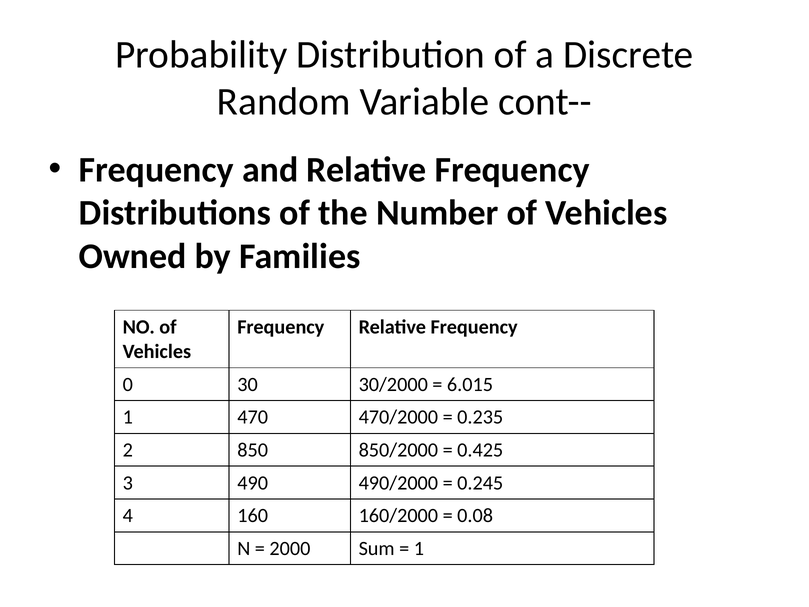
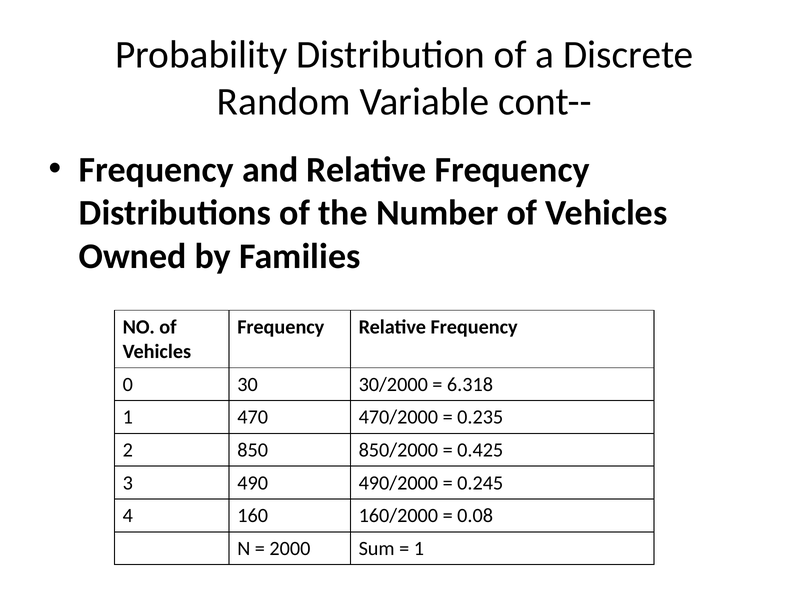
6.015: 6.015 -> 6.318
